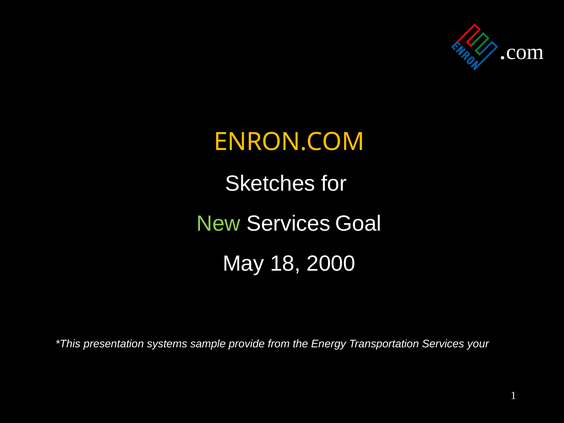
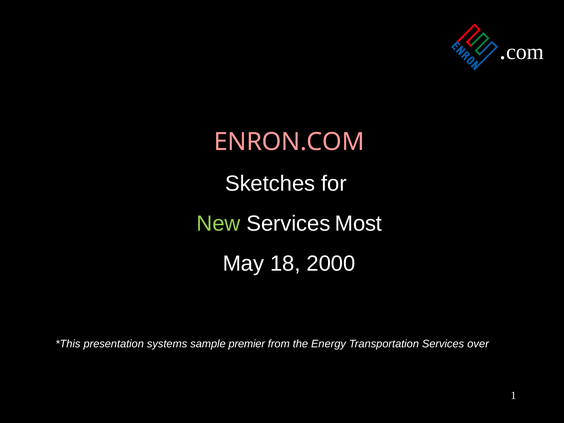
ENRON.COM colour: yellow -> pink
Goal: Goal -> Most
provide: provide -> premier
your: your -> over
